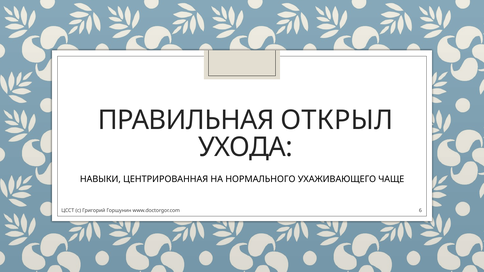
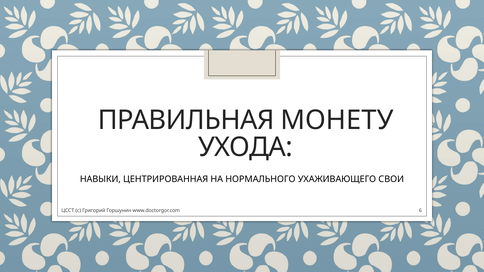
ОТКРЫЛ: ОТКРЫЛ -> МОНЕТУ
ЧАЩЕ: ЧАЩЕ -> СВОИ
